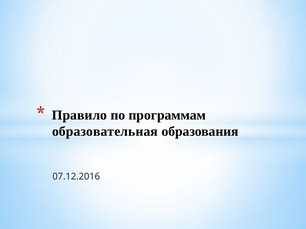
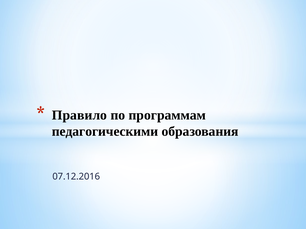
образовательная: образовательная -> педагогическими
